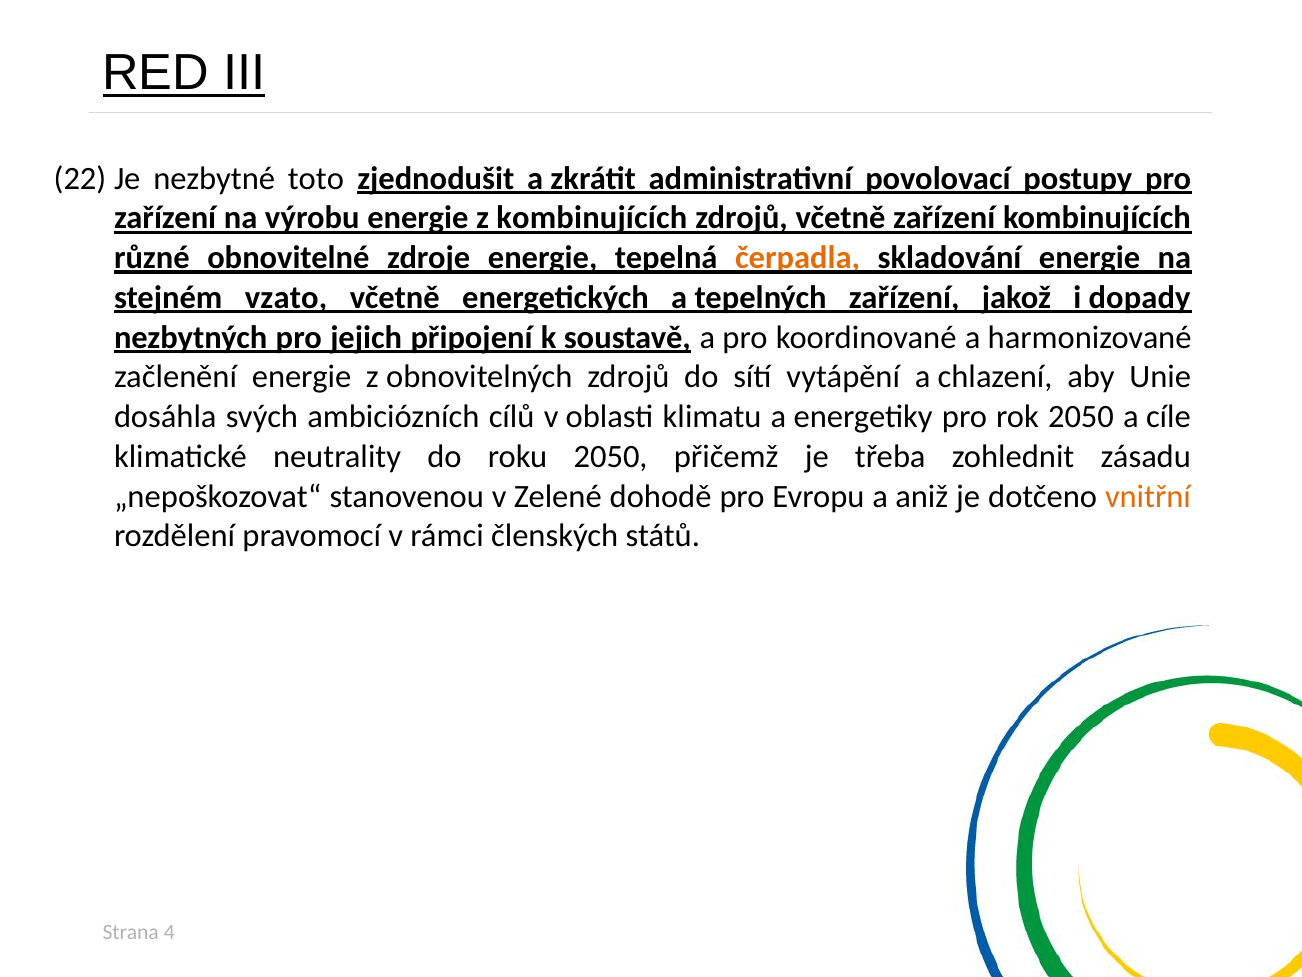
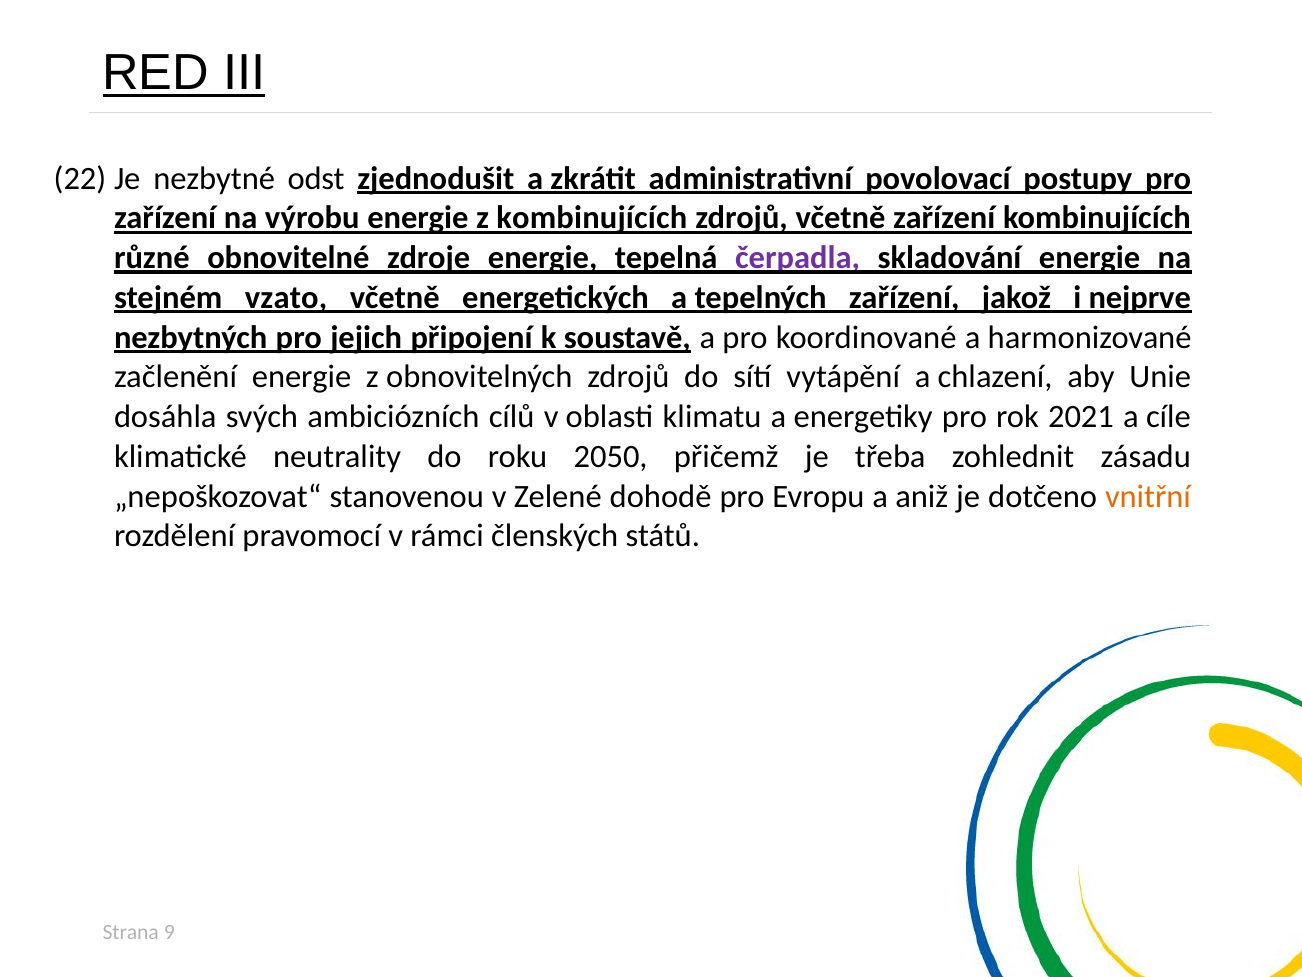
toto: toto -> odst
čerpadla colour: orange -> purple
dopady: dopady -> nejprve
rok 2050: 2050 -> 2021
4: 4 -> 9
